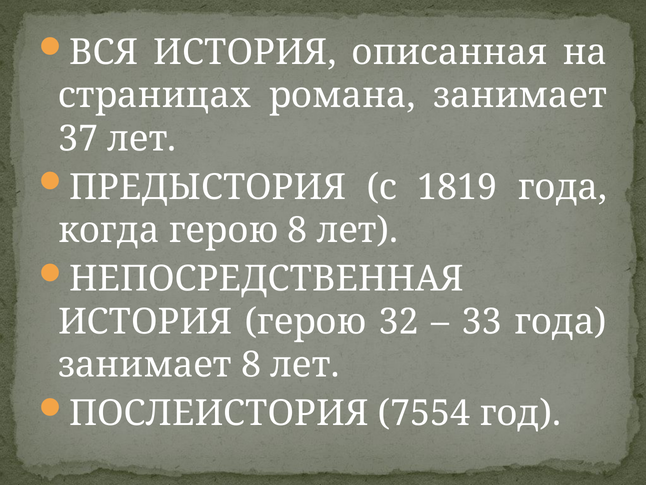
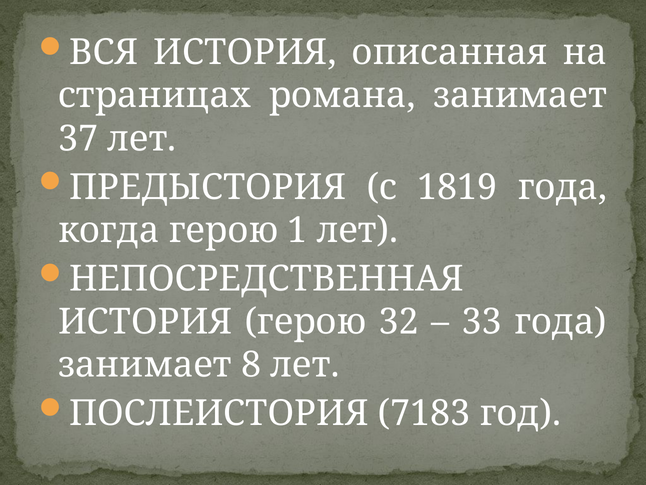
герою 8: 8 -> 1
7554: 7554 -> 7183
